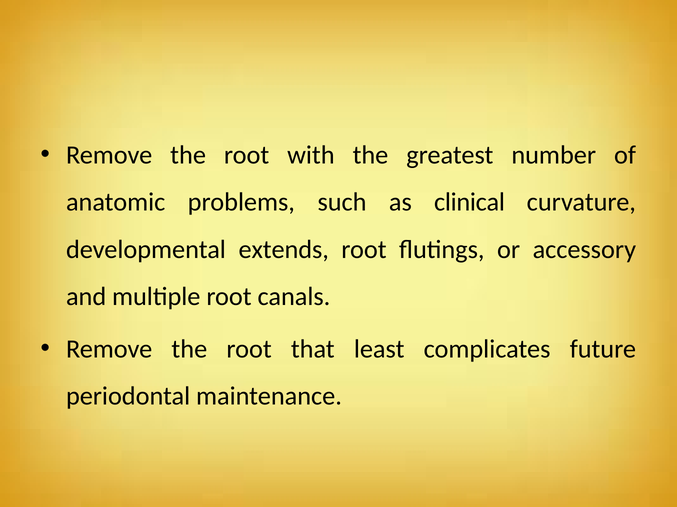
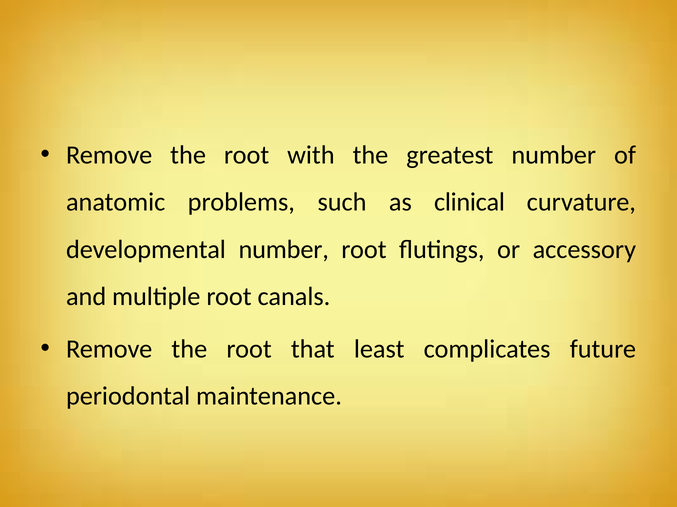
developmental extends: extends -> number
